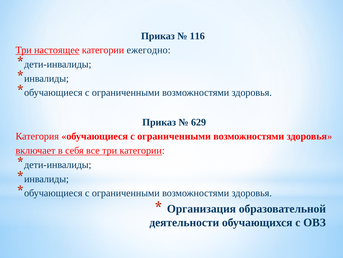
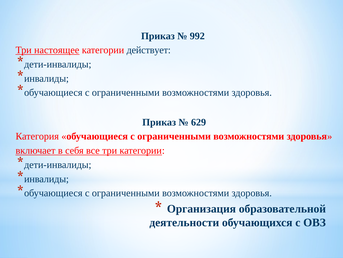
116: 116 -> 992
ежегодно: ежегодно -> действует
